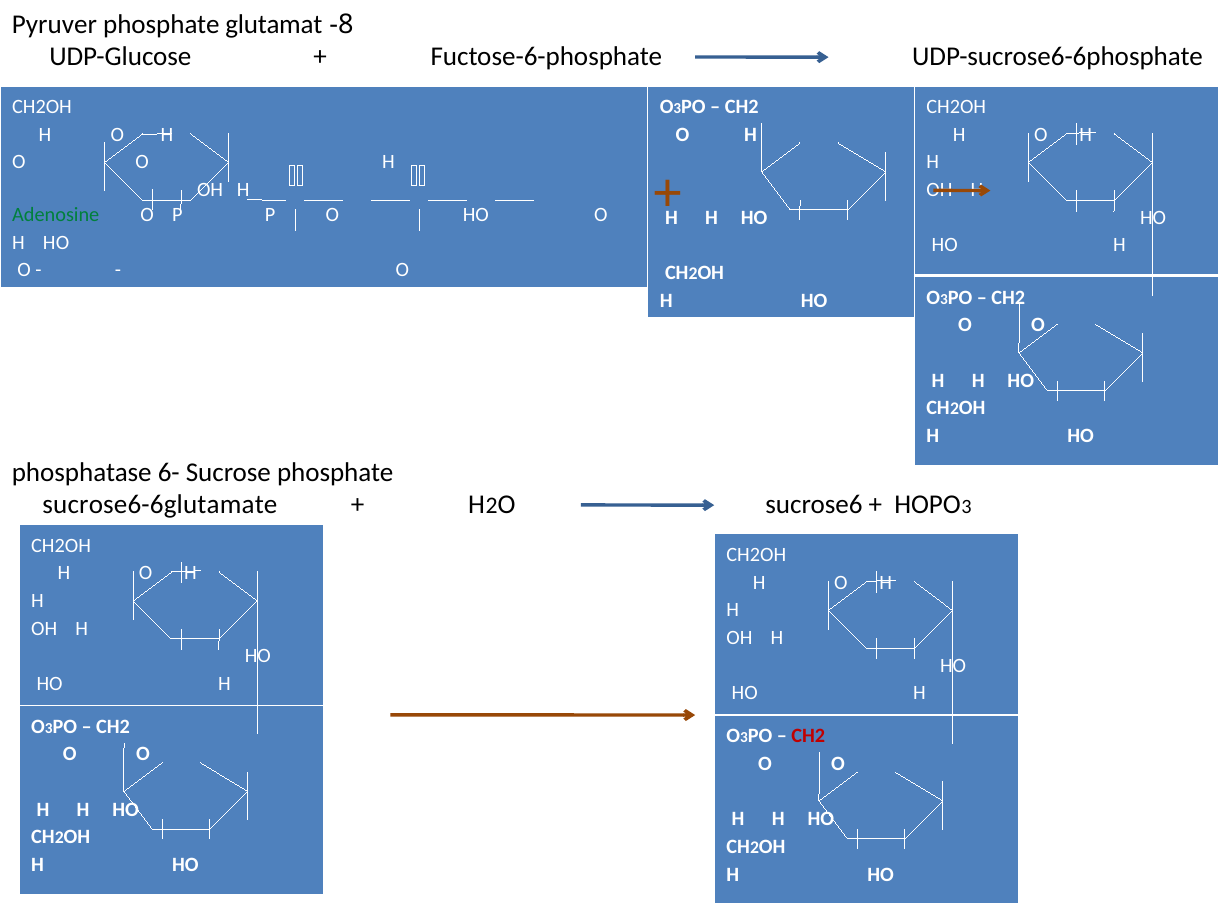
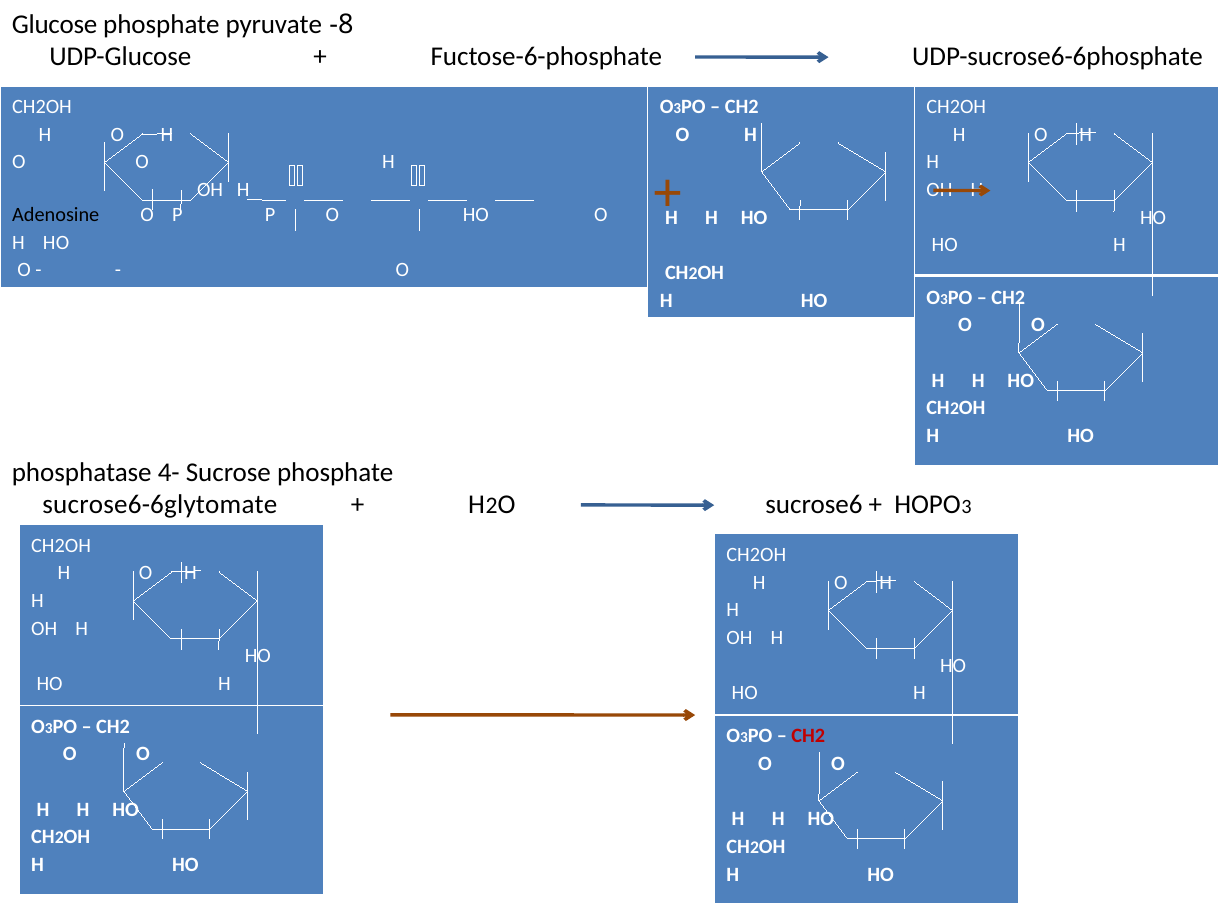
Pyruver: Pyruver -> Glucose
glutamat: glutamat -> pyruvate
Adenosine colour: green -> black
6-: 6- -> 4-
sucrose6-6glutamate: sucrose6-6glutamate -> sucrose6-6glytomate
